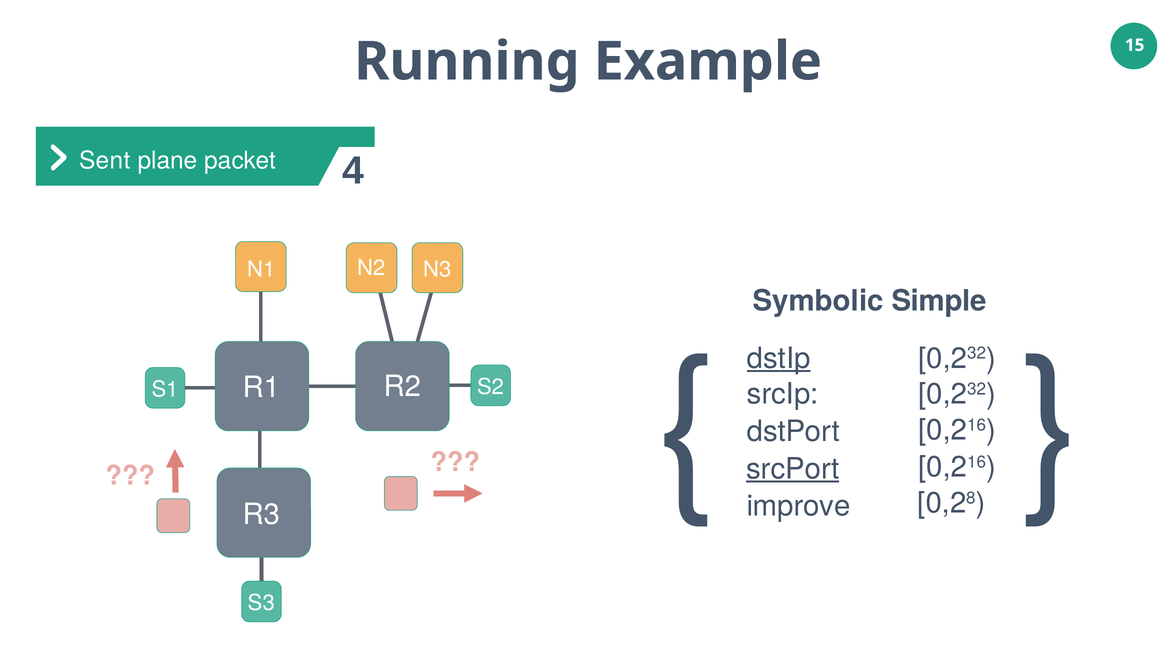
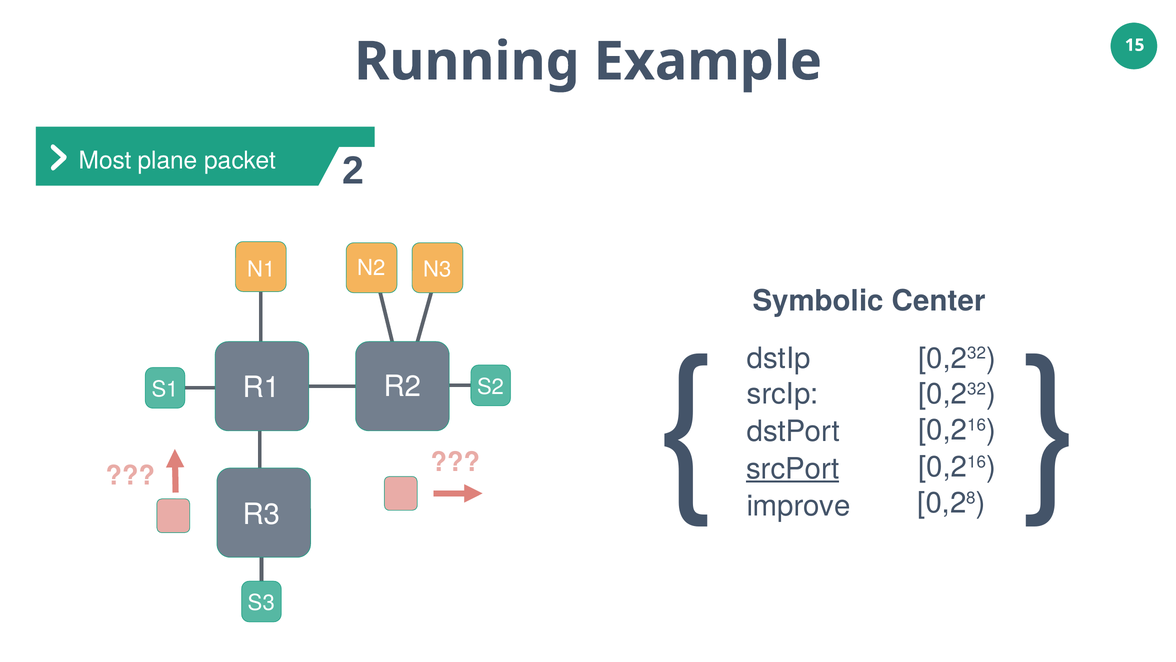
Sent: Sent -> Most
4: 4 -> 2
Simple: Simple -> Center
dstIp underline: present -> none
